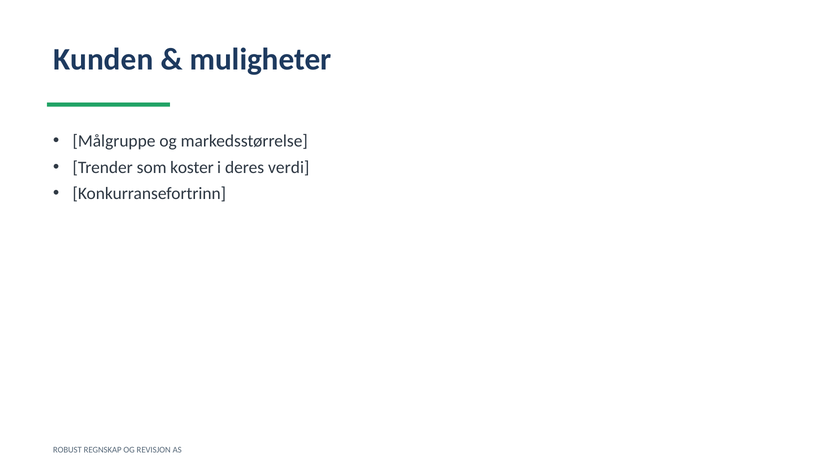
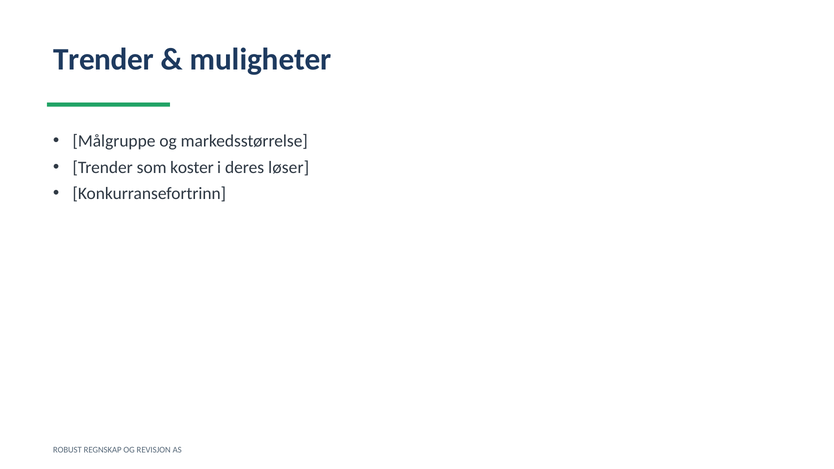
Kunden at (103, 60): Kunden -> Trender
verdi: verdi -> løser
